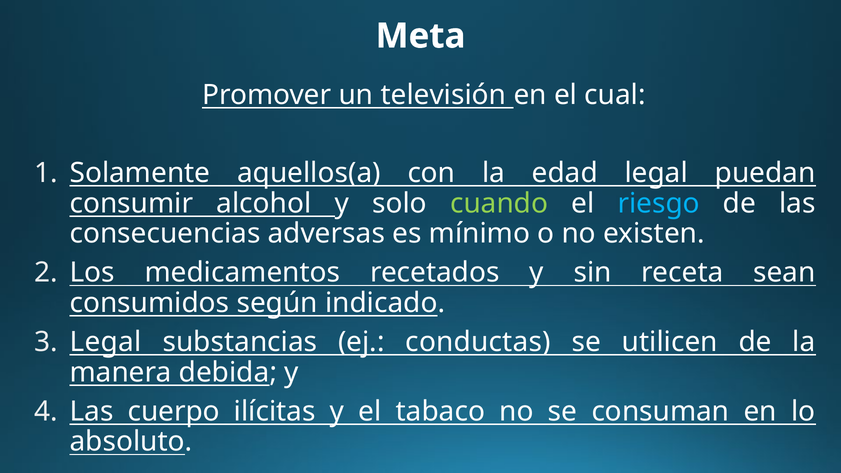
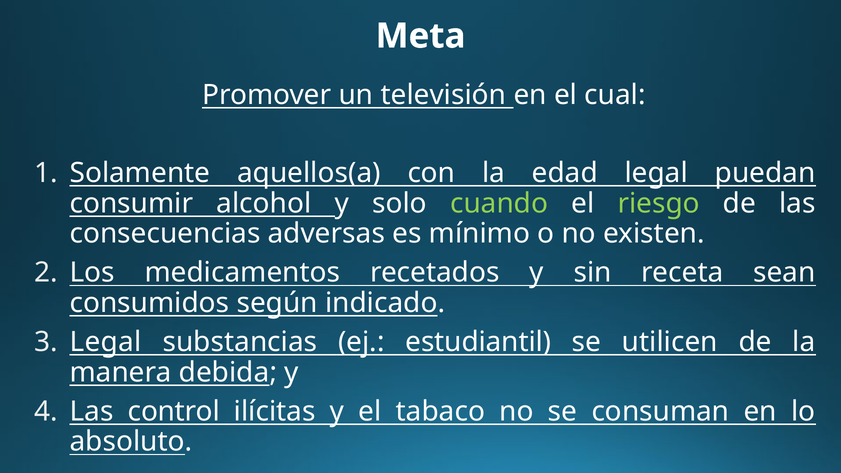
riesgo colour: light blue -> light green
conductas: conductas -> estudiantil
cuerpo: cuerpo -> control
